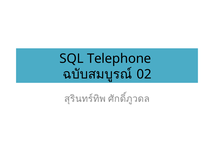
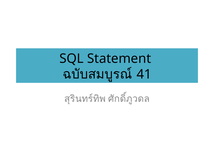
Telephone: Telephone -> Statement
02: 02 -> 41
